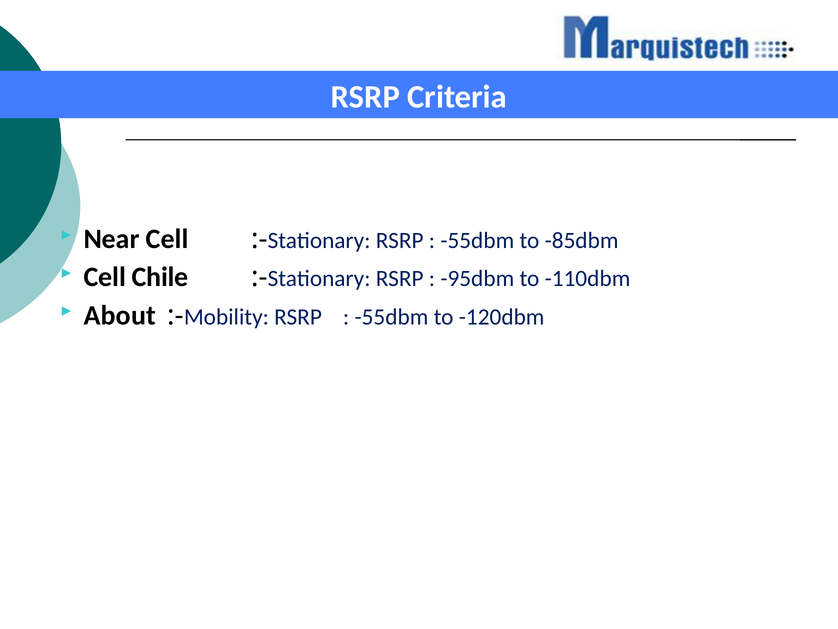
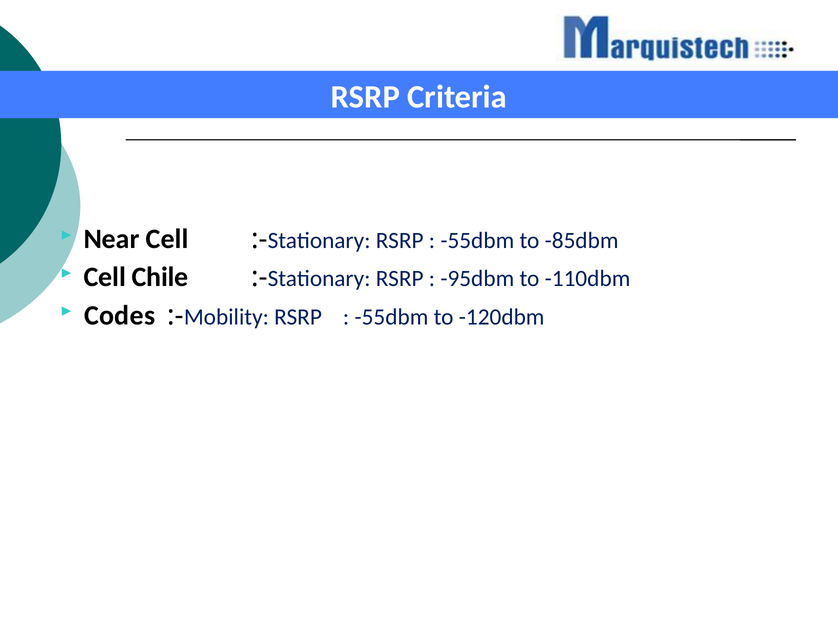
About: About -> Codes
